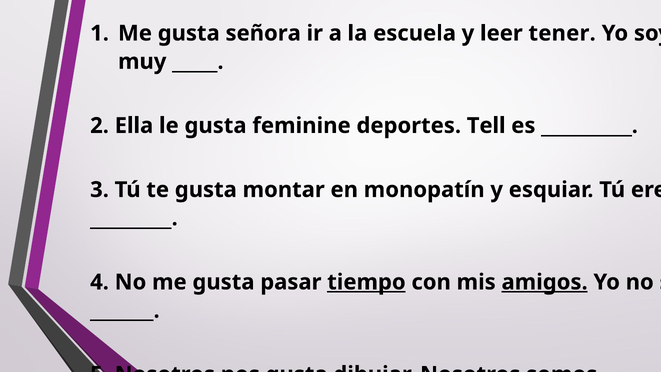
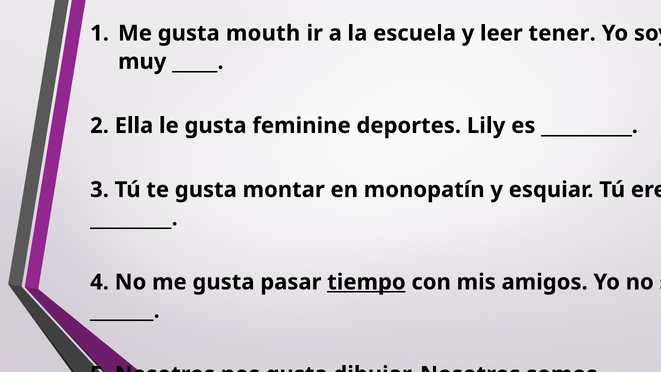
señora: señora -> mouth
Tell: Tell -> Lily
amigos underline: present -> none
